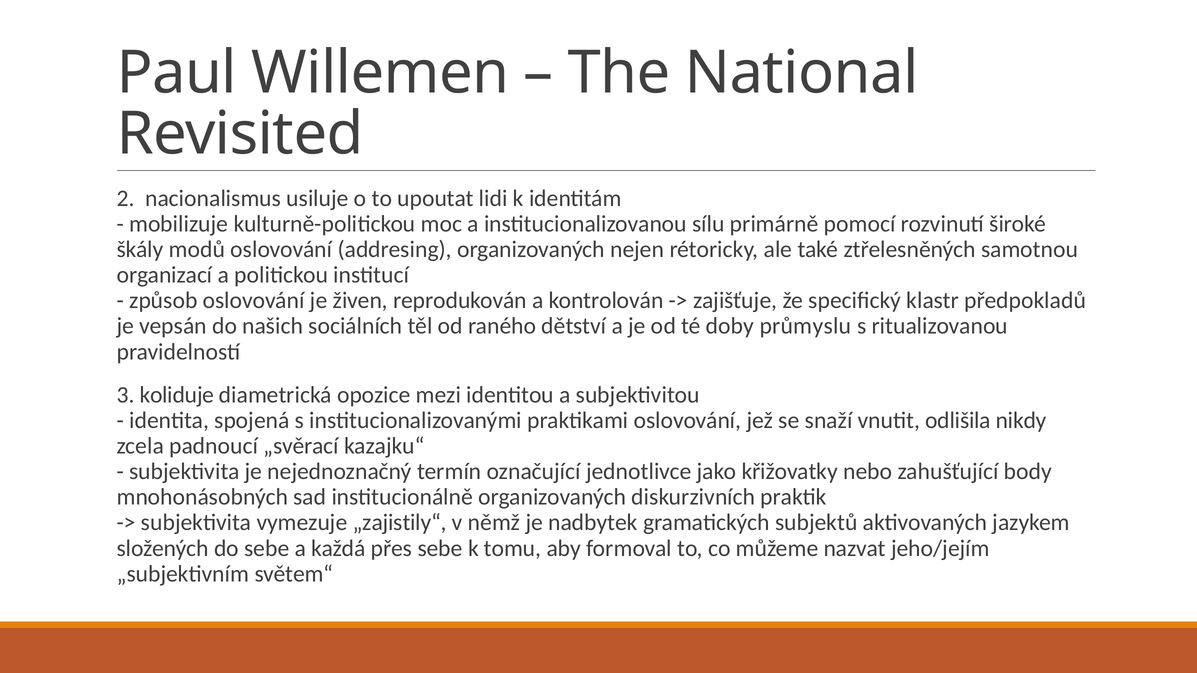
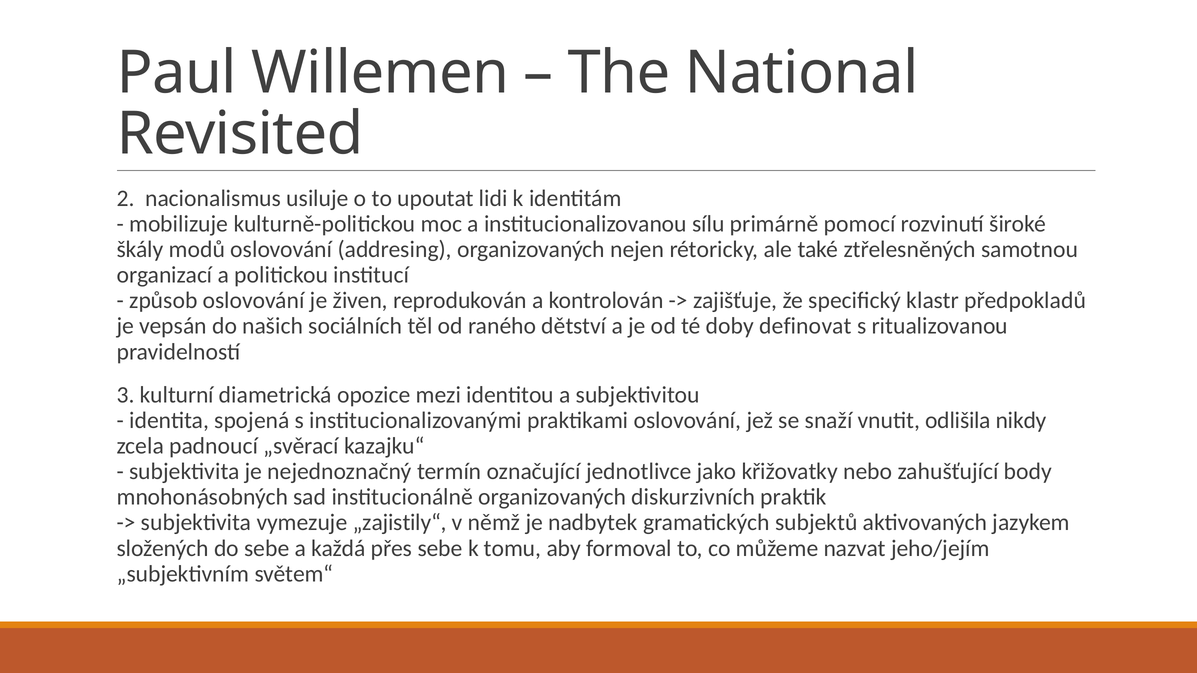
průmyslu: průmyslu -> definovat
koliduje: koliduje -> kulturní
